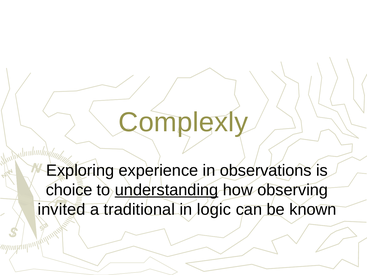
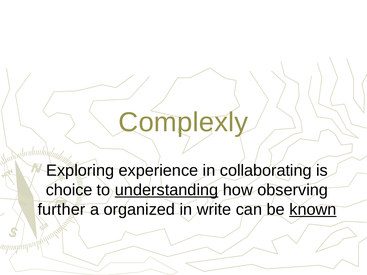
observations: observations -> collaborating
invited: invited -> further
traditional: traditional -> organized
logic: logic -> write
known underline: none -> present
